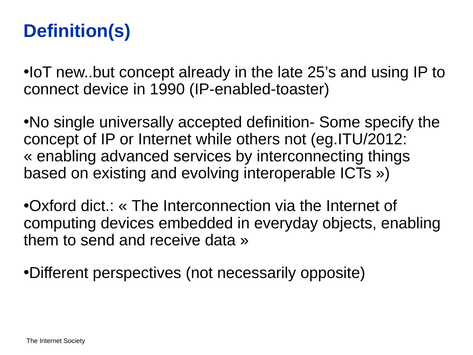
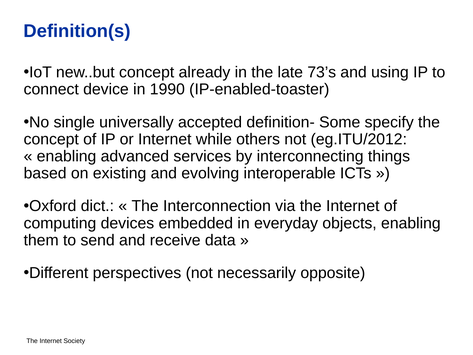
25’s: 25’s -> 73’s
